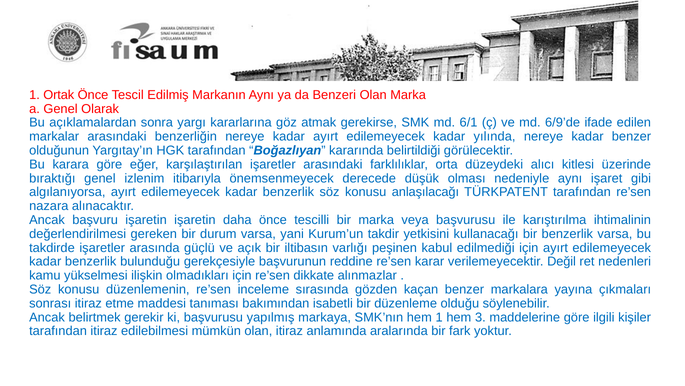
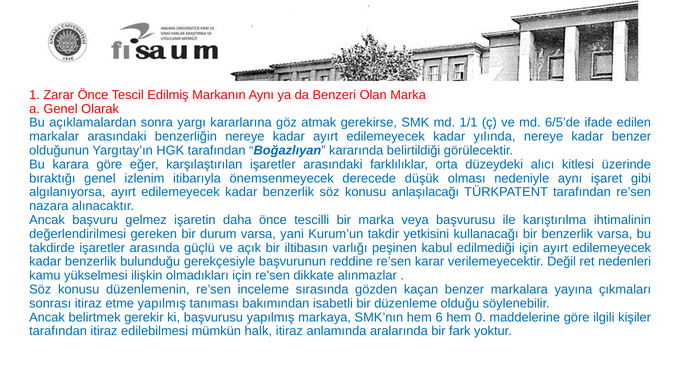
Ortak: Ortak -> Zarar
6/1: 6/1 -> 1/1
6/9’de: 6/9’de -> 6/5’de
başvuru işaretin: işaretin -> gelmez
etme maddesi: maddesi -> yapılmış
hem 1: 1 -> 6
3: 3 -> 0
mümkün olan: olan -> halk
